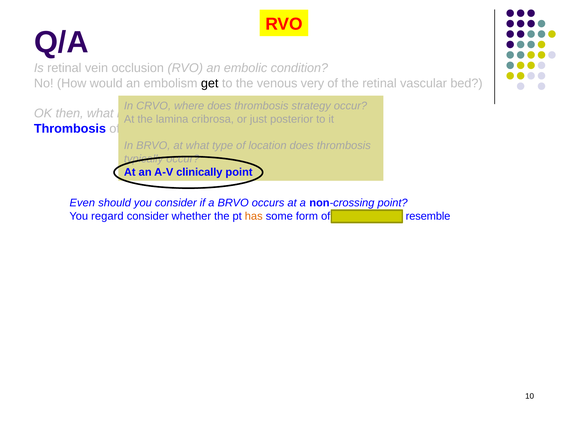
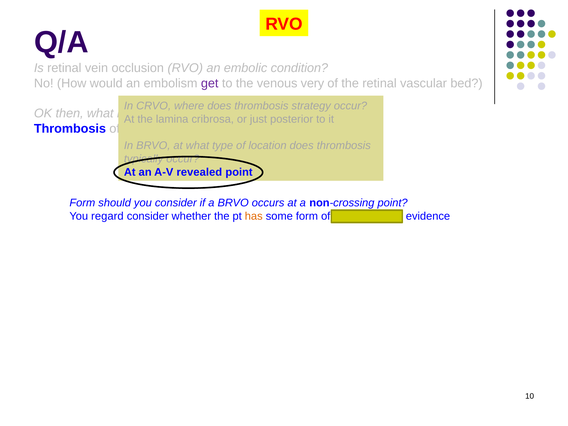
get colour: black -> purple
clinically: clinically -> revealed
Even at (82, 203): Even -> Form
resemble: resemble -> evidence
